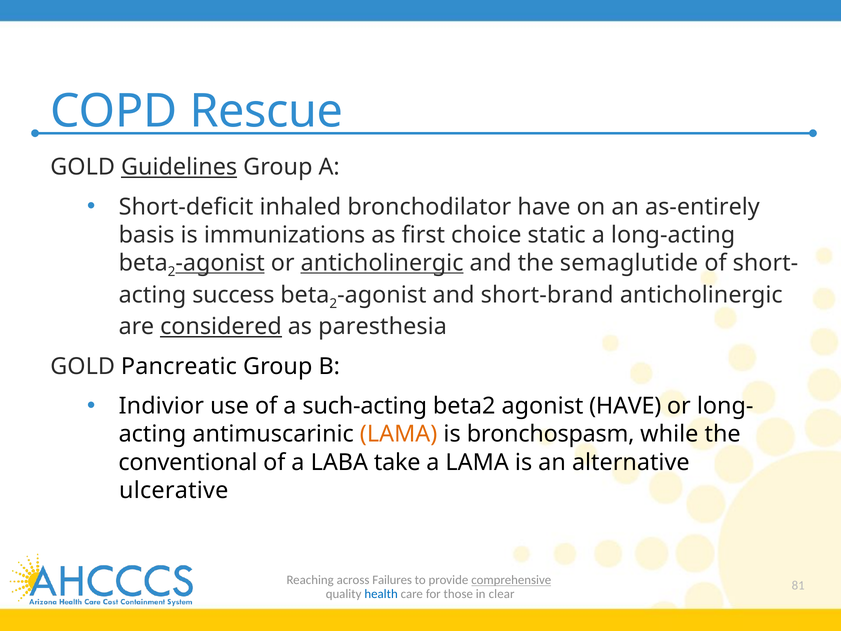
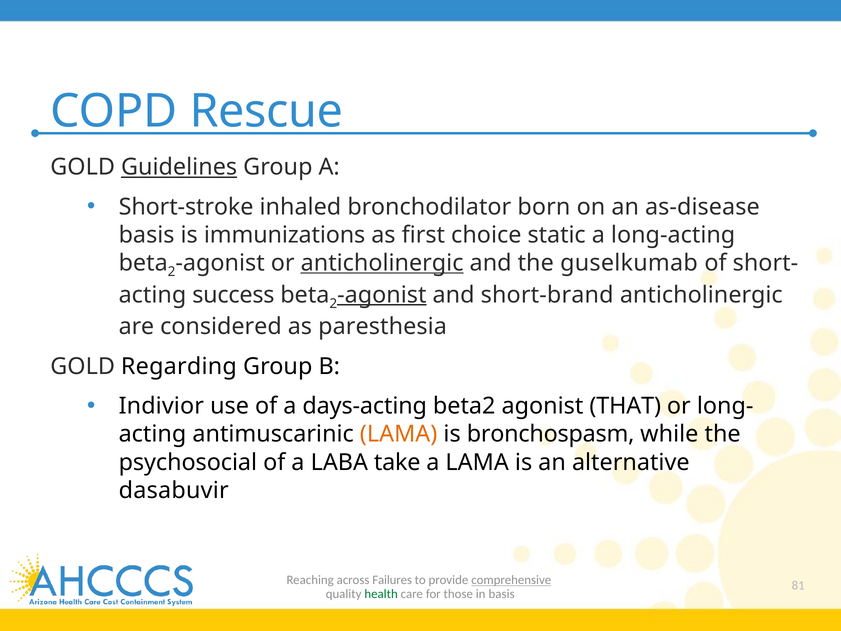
Short-deficit: Short-deficit -> Short-stroke
bronchodilator have: have -> born
as-entirely: as-entirely -> as-disease
agonist at (220, 263) underline: present -> none
semaglutide: semaglutide -> guselkumab
agonist at (382, 295) underline: none -> present
considered underline: present -> none
Pancreatic: Pancreatic -> Regarding
such-acting: such-acting -> days-acting
agonist HAVE: HAVE -> THAT
conventional: conventional -> psychosocial
ulcerative: ulcerative -> dasabuvir
health colour: blue -> green
in clear: clear -> basis
